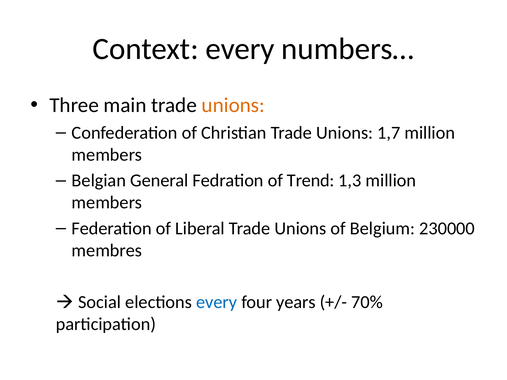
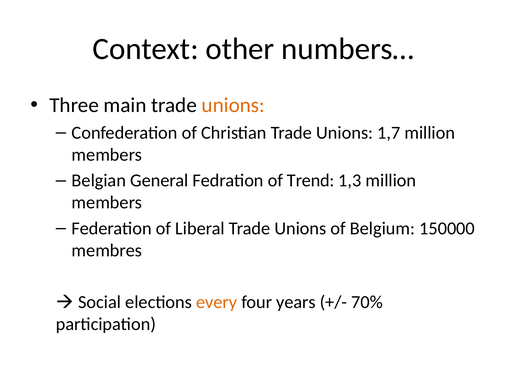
Context every: every -> other
230000: 230000 -> 150000
every at (217, 302) colour: blue -> orange
